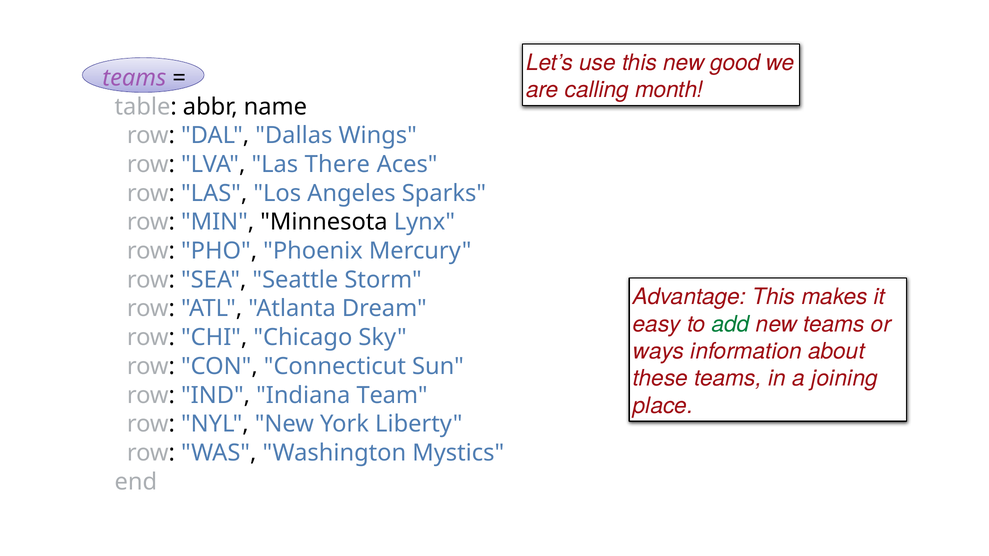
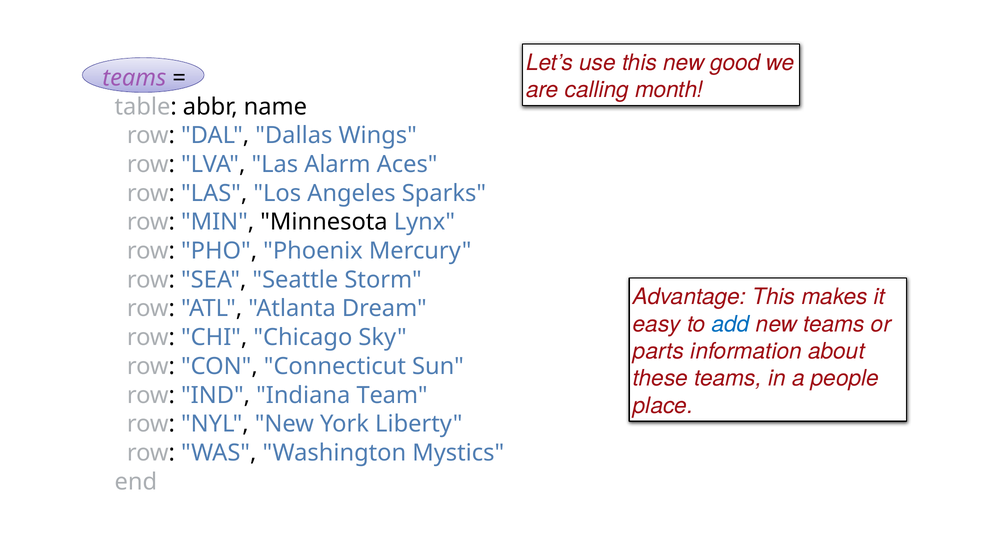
There: There -> Alarm
add colour: green -> blue
ways: ways -> parts
joining: joining -> people
